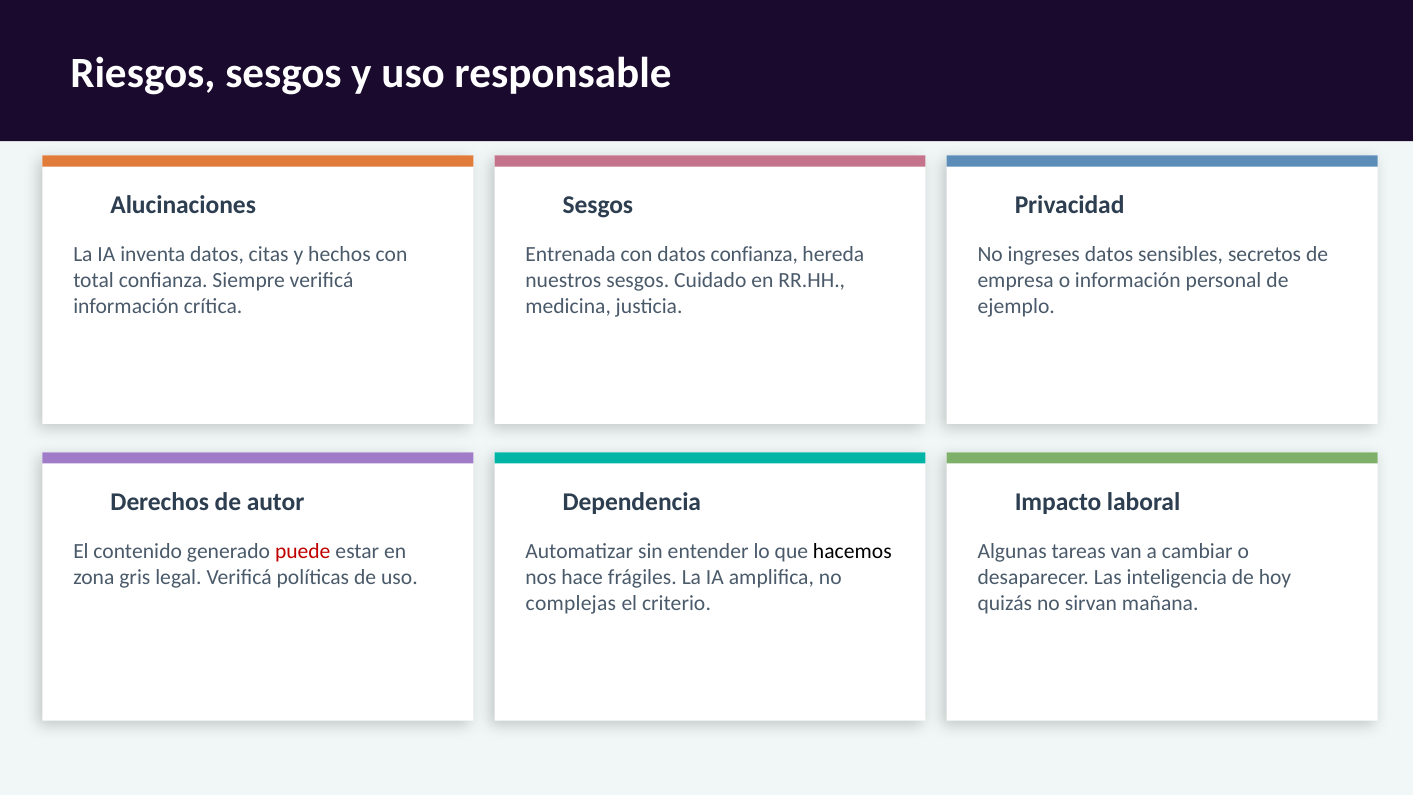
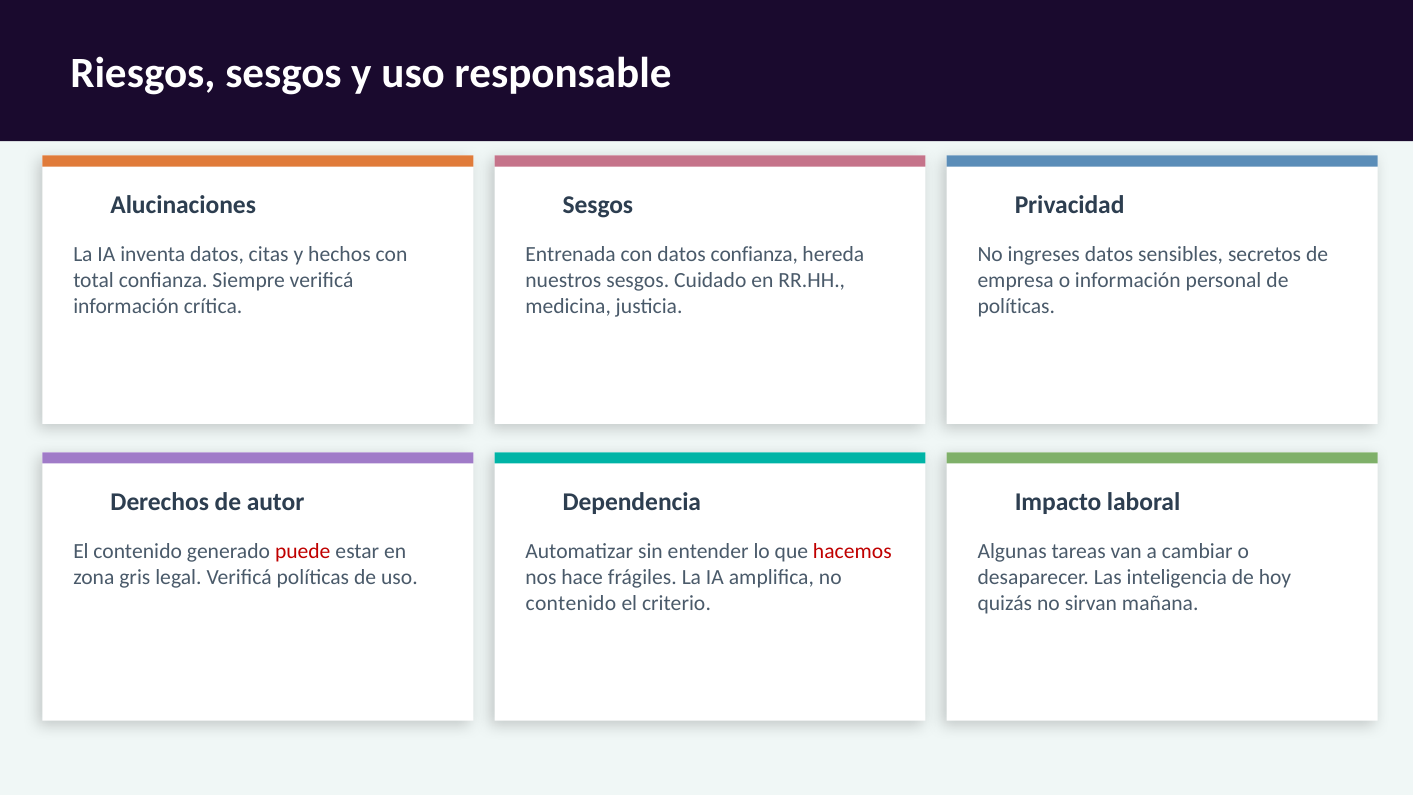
ejemplo at (1016, 306): ejemplo -> políticas
hacemos colour: black -> red
complejas at (571, 603): complejas -> contenido
